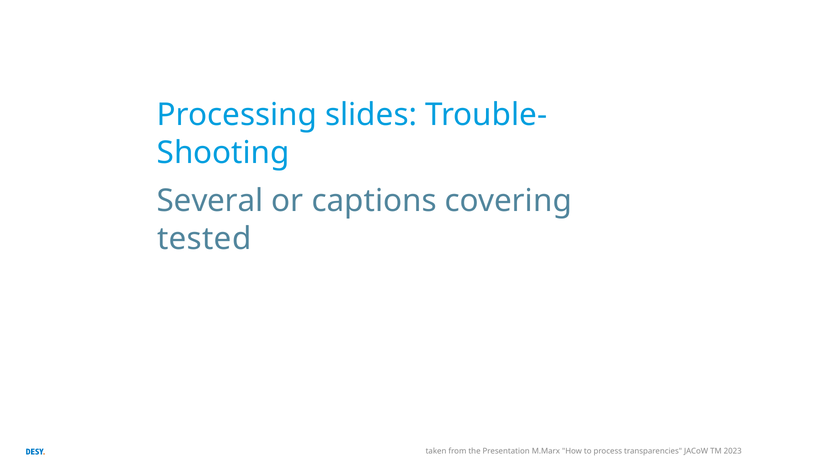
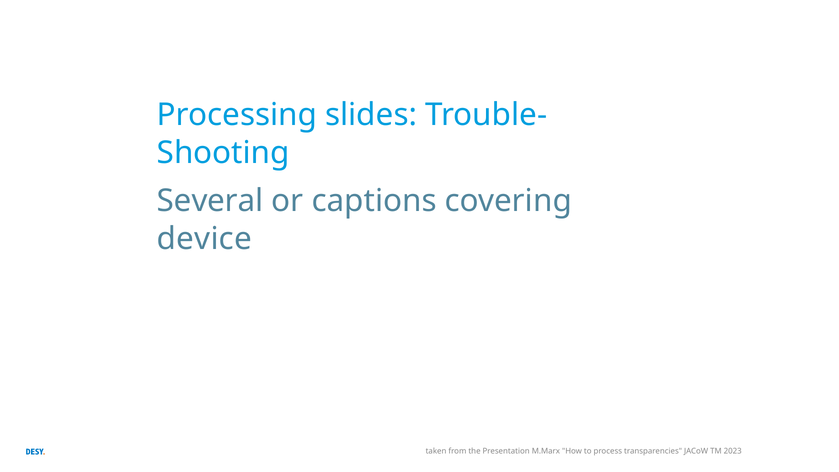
tested: tested -> device
